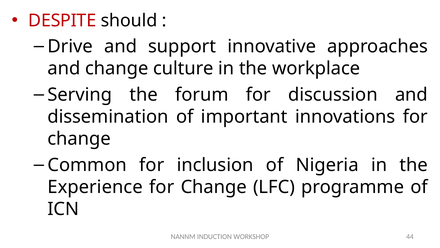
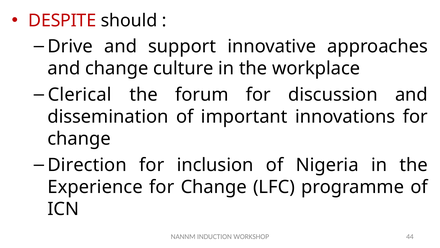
Serving: Serving -> Clerical
Common: Common -> Direction
